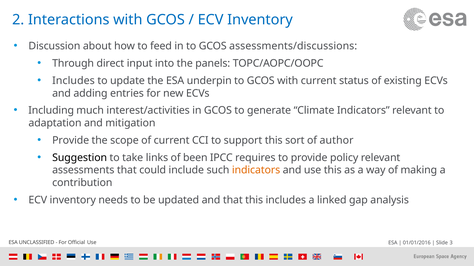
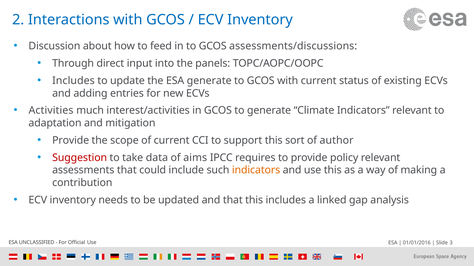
ESA underpin: underpin -> generate
Including: Including -> Activities
Suggestion colour: black -> red
links: links -> data
been: been -> aims
